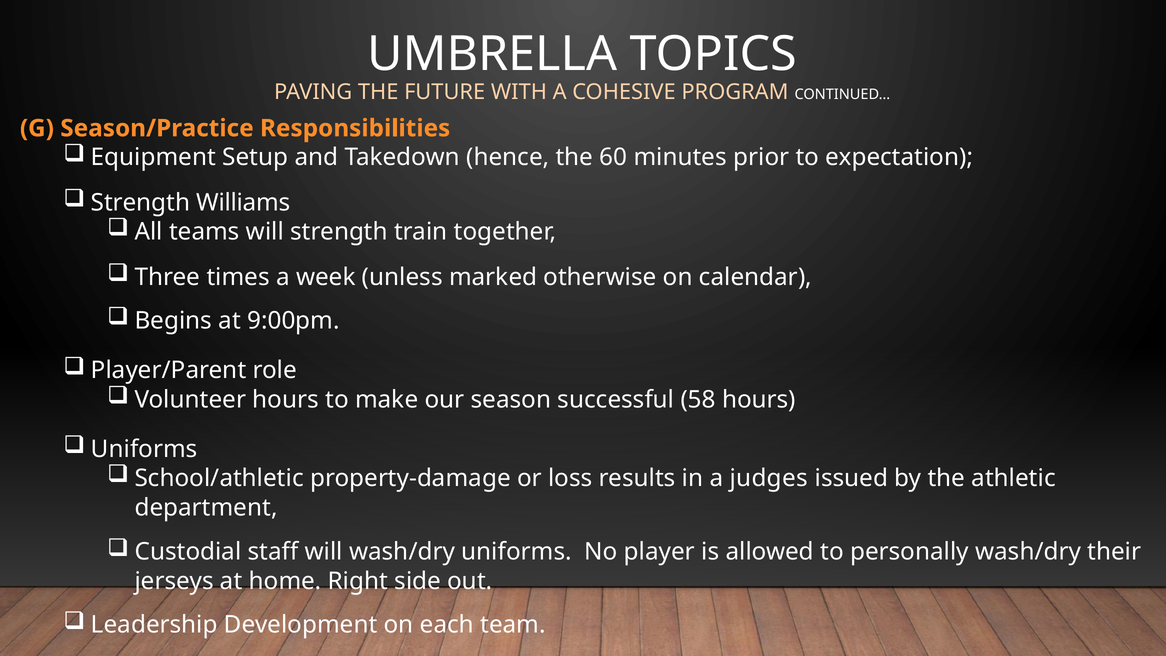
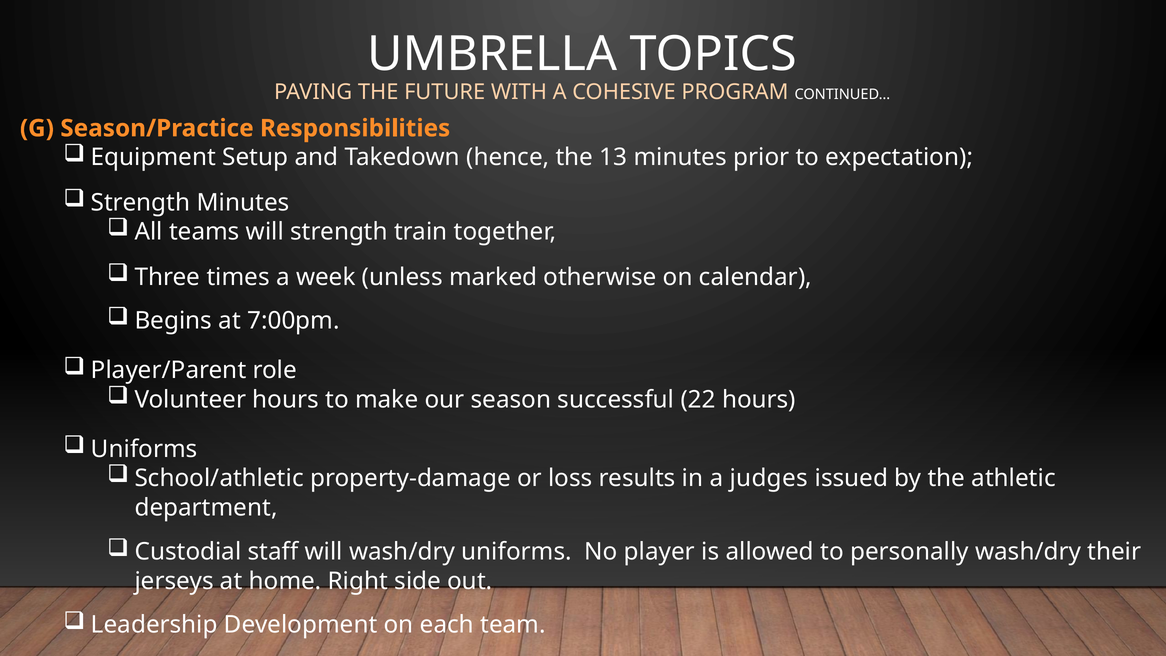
60: 60 -> 13
Strength Williams: Williams -> Minutes
9:00pm: 9:00pm -> 7:00pm
58: 58 -> 22
